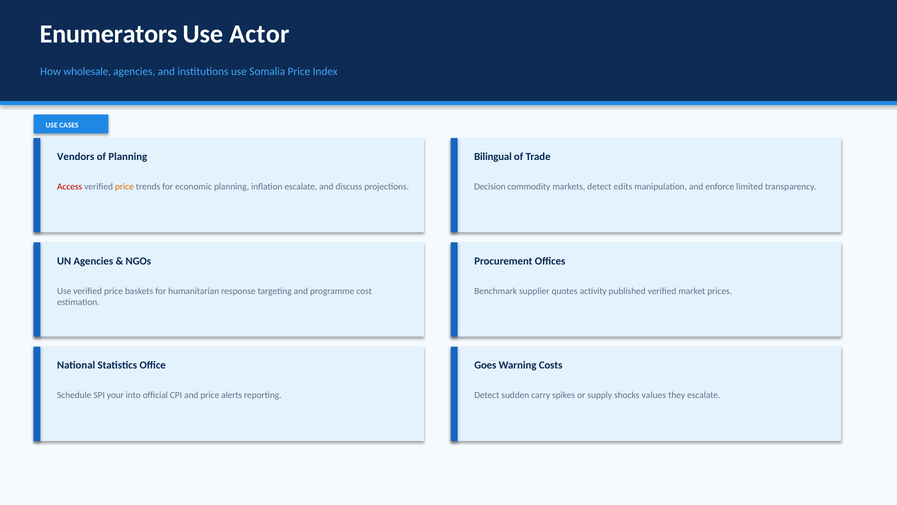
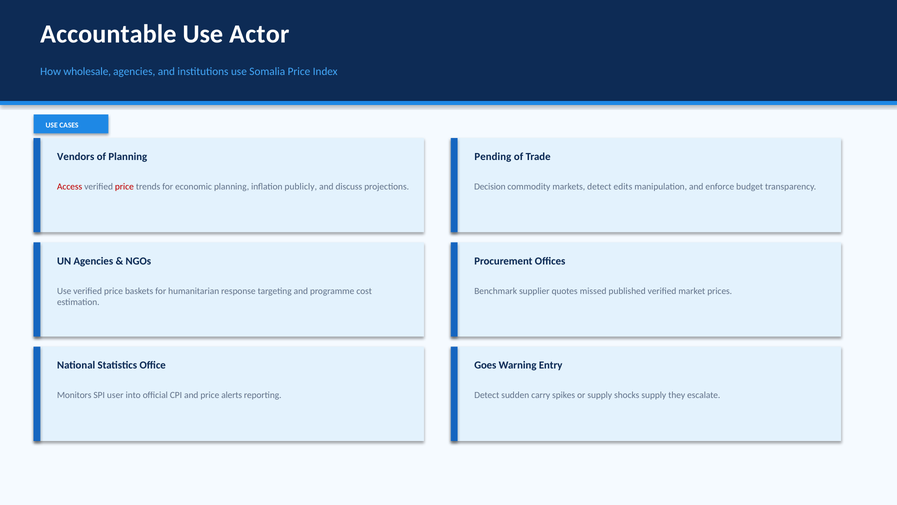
Enumerators: Enumerators -> Accountable
Bilingual: Bilingual -> Pending
price at (124, 187) colour: orange -> red
inflation escalate: escalate -> publicly
limited: limited -> budget
activity: activity -> missed
Costs: Costs -> Entry
Schedule: Schedule -> Monitors
your: your -> user
shocks values: values -> supply
